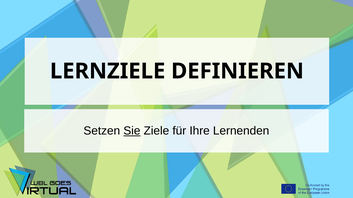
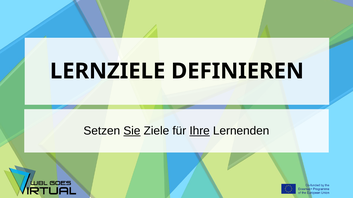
Ihre underline: none -> present
